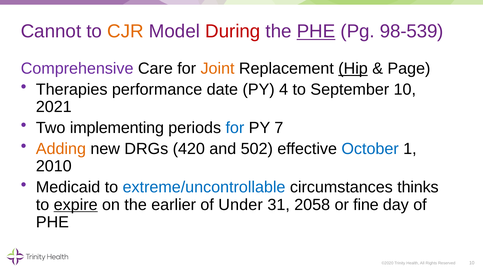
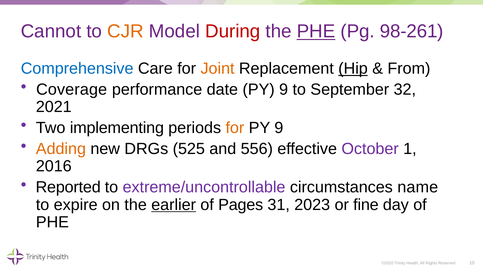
98-539: 98-539 -> 98-261
Comprehensive colour: purple -> blue
Page: Page -> From
Therapies: Therapies -> Coverage
4 at (284, 89): 4 -> 9
September 10: 10 -> 32
for at (235, 128) colour: blue -> orange
7 at (279, 128): 7 -> 9
420: 420 -> 525
502: 502 -> 556
October colour: blue -> purple
2010: 2010 -> 2016
Medicaid: Medicaid -> Reported
extreme/uncontrollable colour: blue -> purple
thinks: thinks -> name
expire underline: present -> none
earlier underline: none -> present
Under: Under -> Pages
2058: 2058 -> 2023
